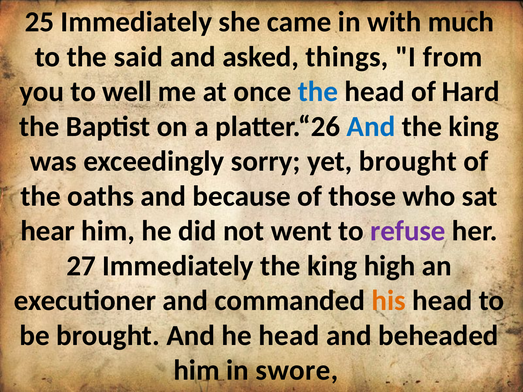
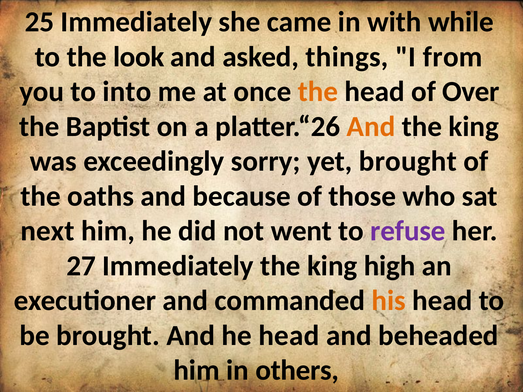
much: much -> while
said: said -> look
well: well -> into
the at (318, 92) colour: blue -> orange
Hard: Hard -> Over
And at (371, 127) colour: blue -> orange
hear: hear -> next
swore: swore -> others
